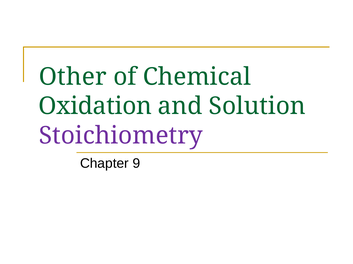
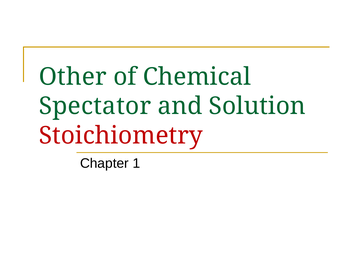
Oxidation: Oxidation -> Spectator
Stoichiometry colour: purple -> red
9: 9 -> 1
